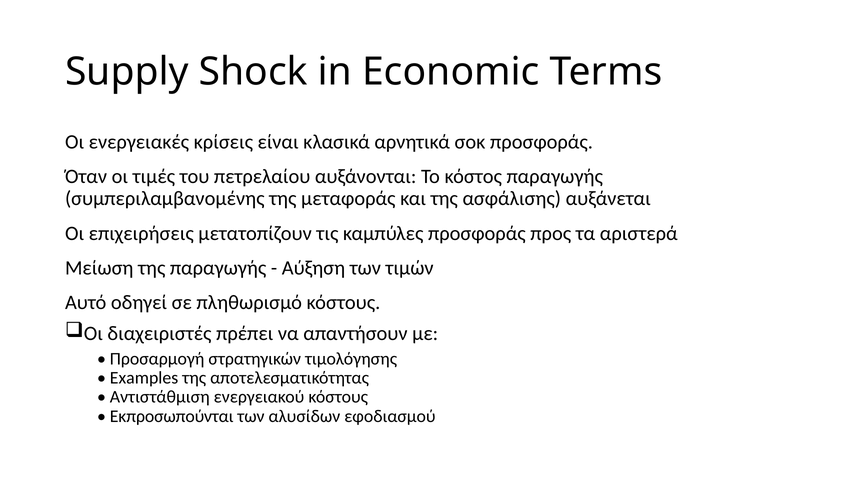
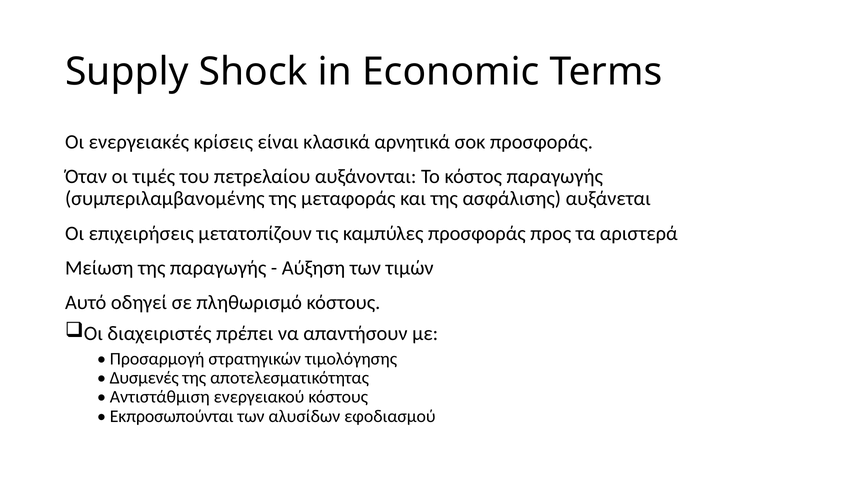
Examples: Examples -> Δυσμενές
